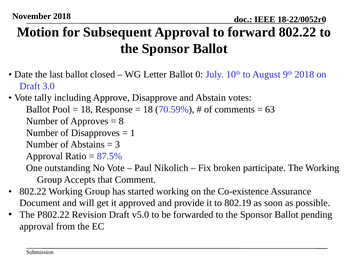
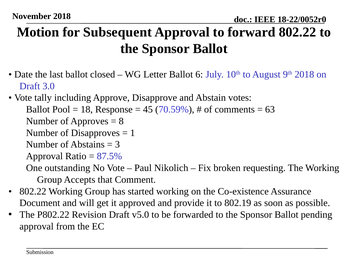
0: 0 -> 6
18 at (148, 110): 18 -> 45
participate: participate -> requesting
